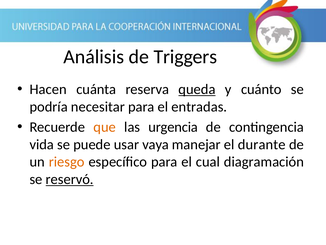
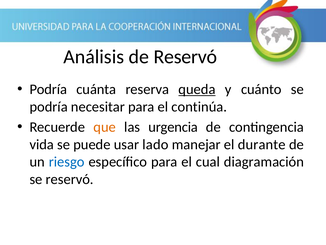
de Triggers: Triggers -> Reservó
Hacen at (48, 89): Hacen -> Podría
entradas: entradas -> continúa
vaya: vaya -> lado
riesgo colour: orange -> blue
reservó at (70, 179) underline: present -> none
